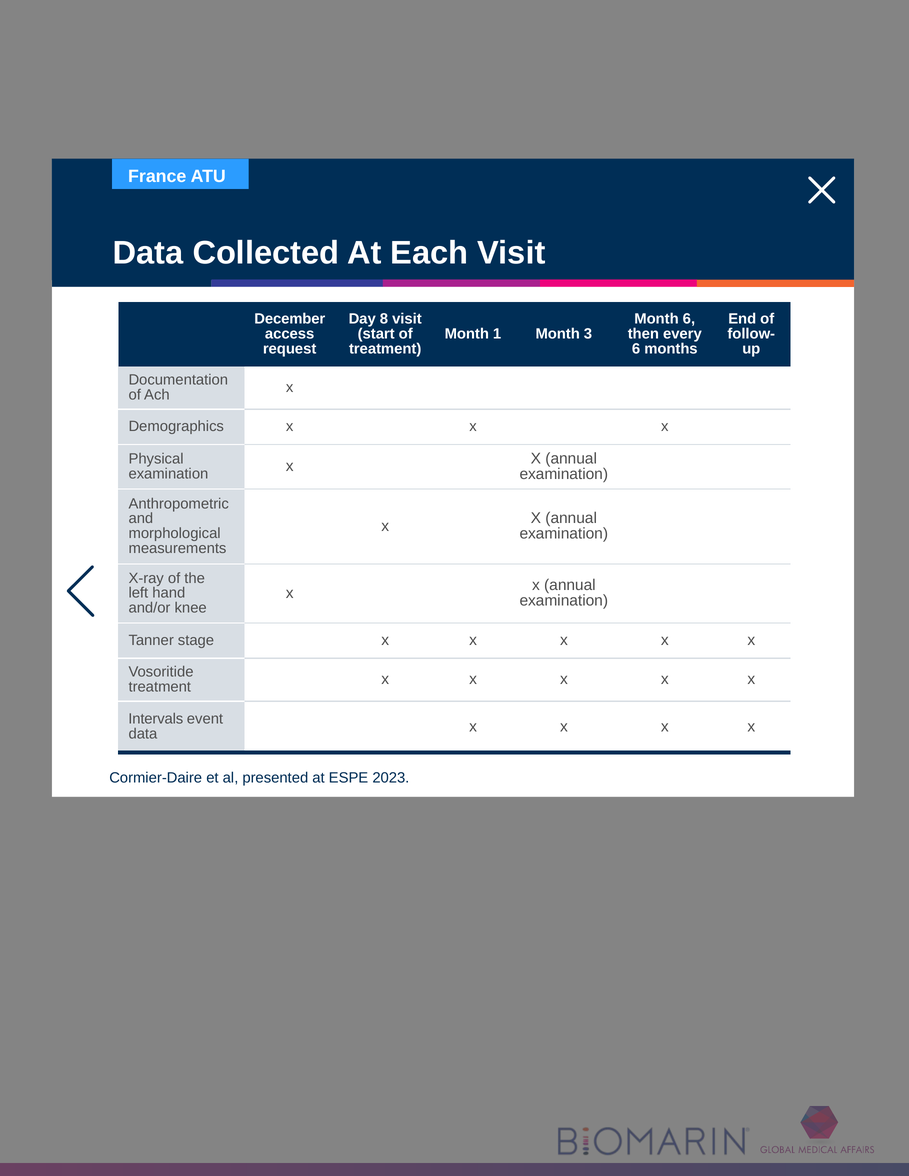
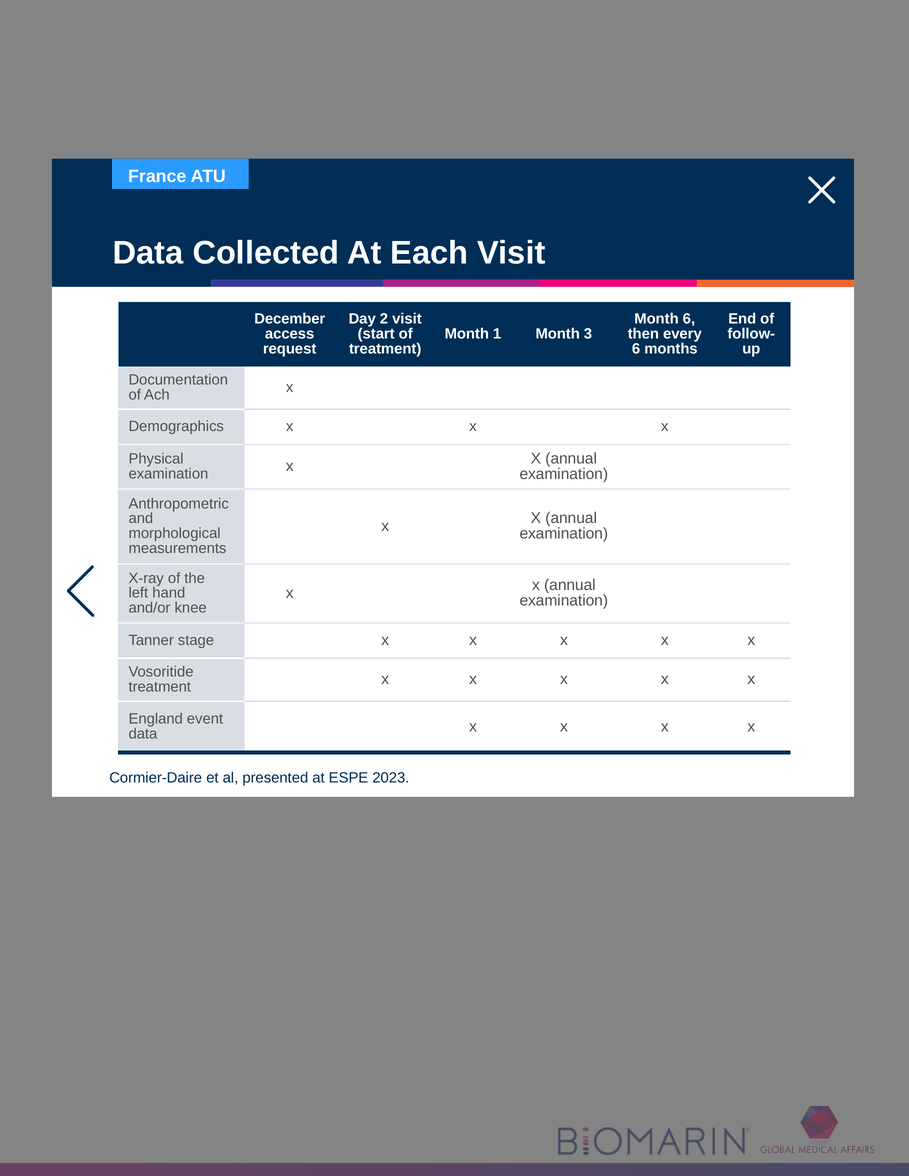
8: 8 -> 2
Intervals: Intervals -> England
